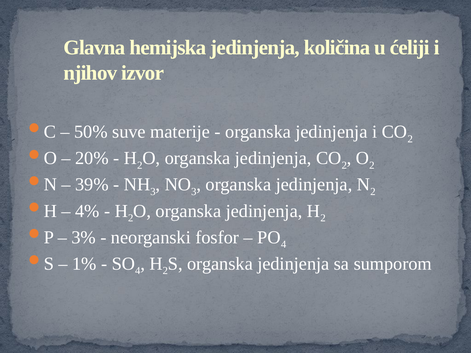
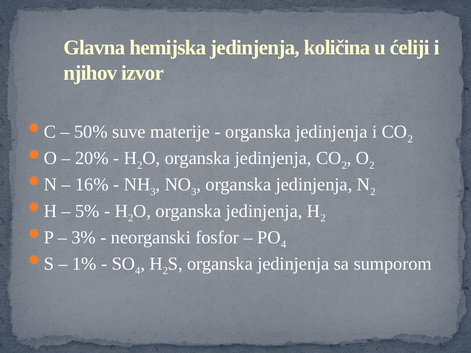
39%: 39% -> 16%
4%: 4% -> 5%
